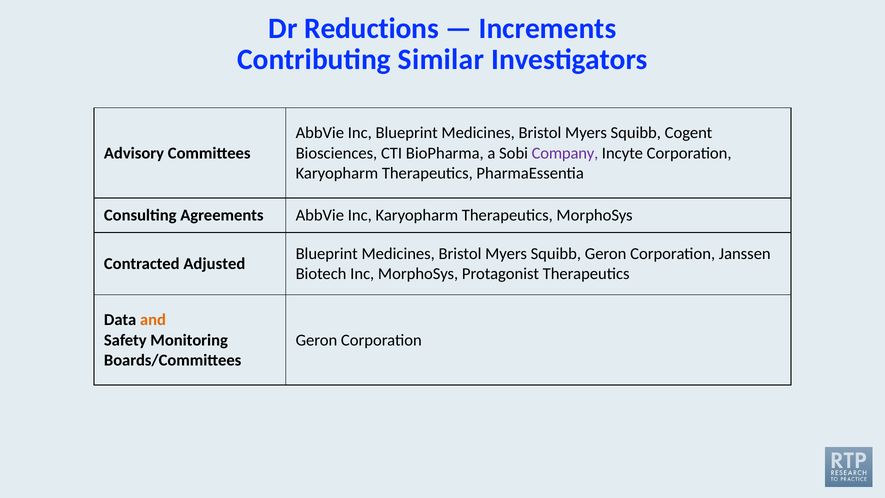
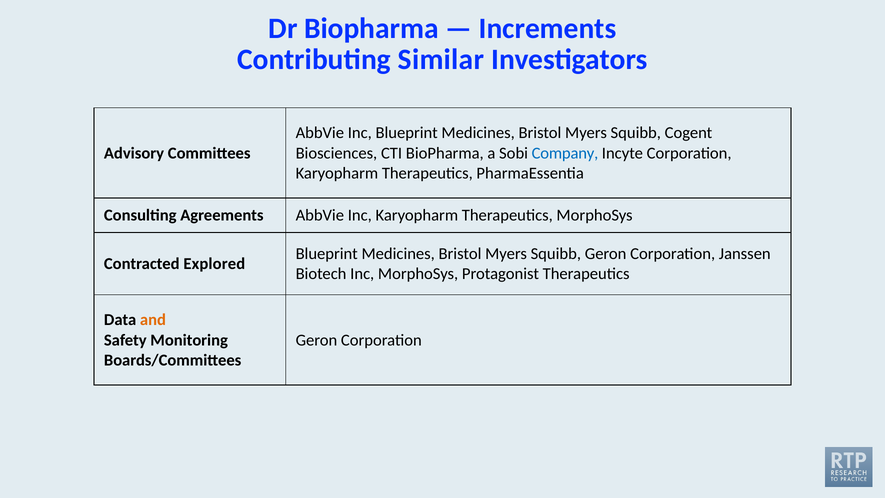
Dr Reductions: Reductions -> Biopharma
Company colour: purple -> blue
Adjusted: Adjusted -> Explored
